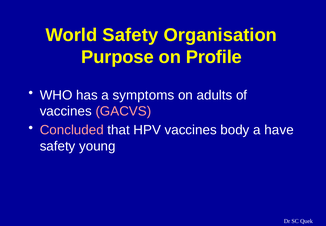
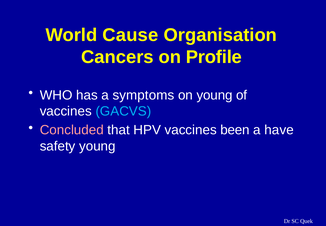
World Safety: Safety -> Cause
Purpose: Purpose -> Cancers
on adults: adults -> young
GACVS colour: pink -> light blue
body: body -> been
